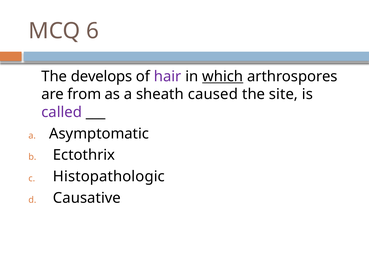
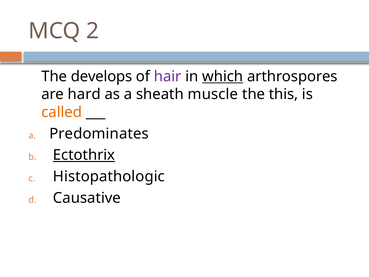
6: 6 -> 2
from: from -> hard
caused: caused -> muscle
site: site -> this
called colour: purple -> orange
Asymptomatic: Asymptomatic -> Predominates
Ectothrix underline: none -> present
